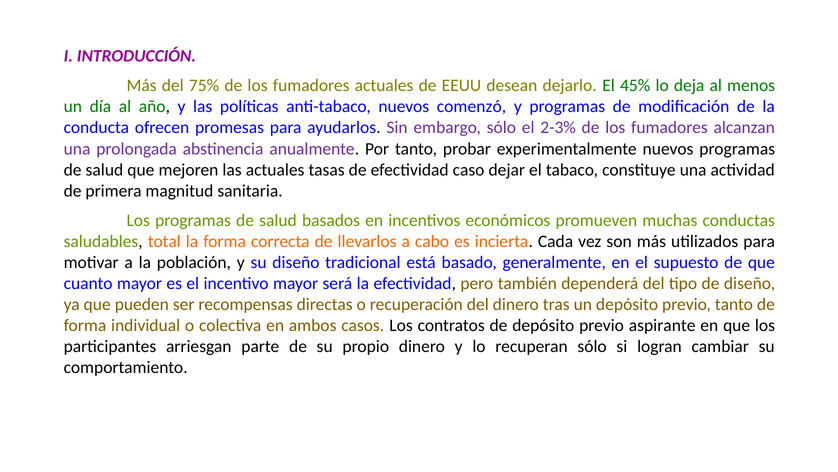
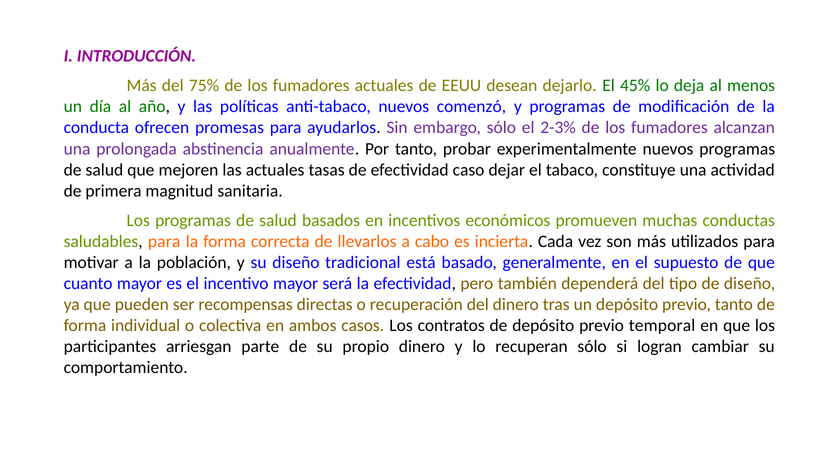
saludables total: total -> para
aspirante: aspirante -> temporal
